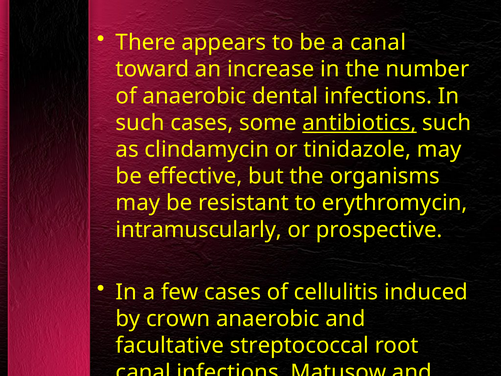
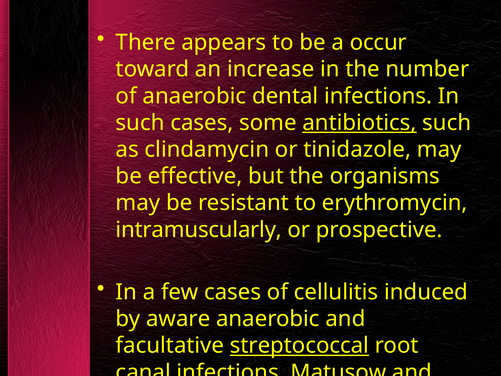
a canal: canal -> occur
crown: crown -> aware
streptococcal underline: none -> present
